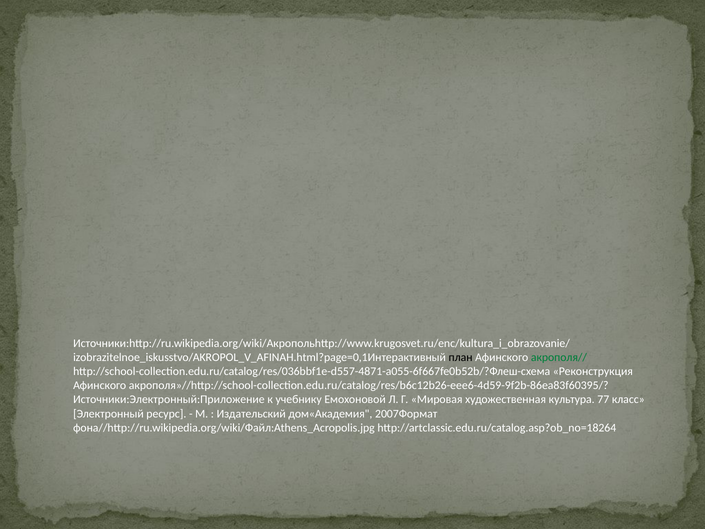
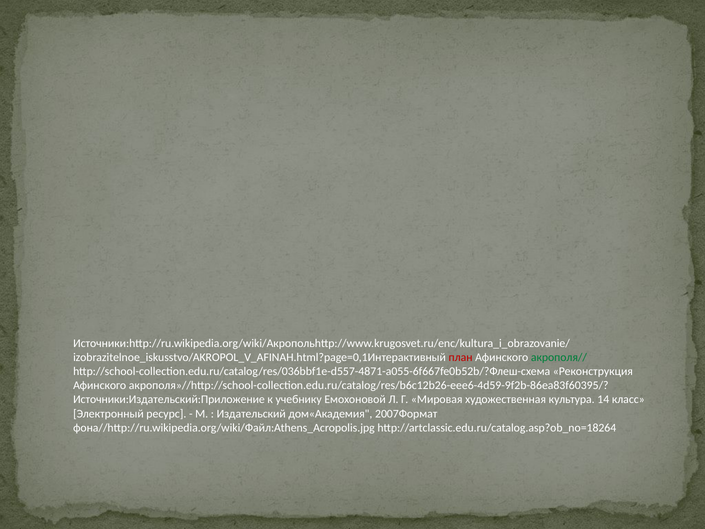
план colour: black -> red
Источники:Электронный:Приложение: Источники:Электронный:Приложение -> Источники:Издательский:Приложение
77: 77 -> 14
